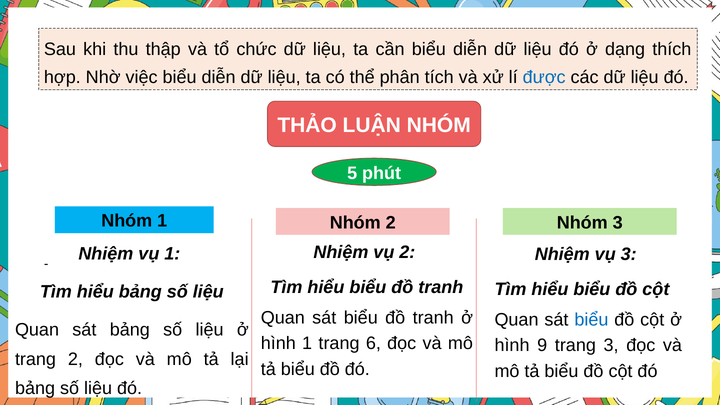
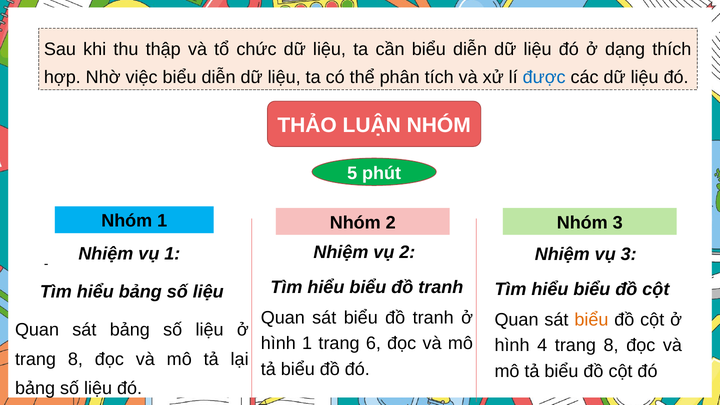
biểu at (591, 320) colour: blue -> orange
9: 9 -> 4
3 at (611, 346): 3 -> 8
2 at (75, 359): 2 -> 8
